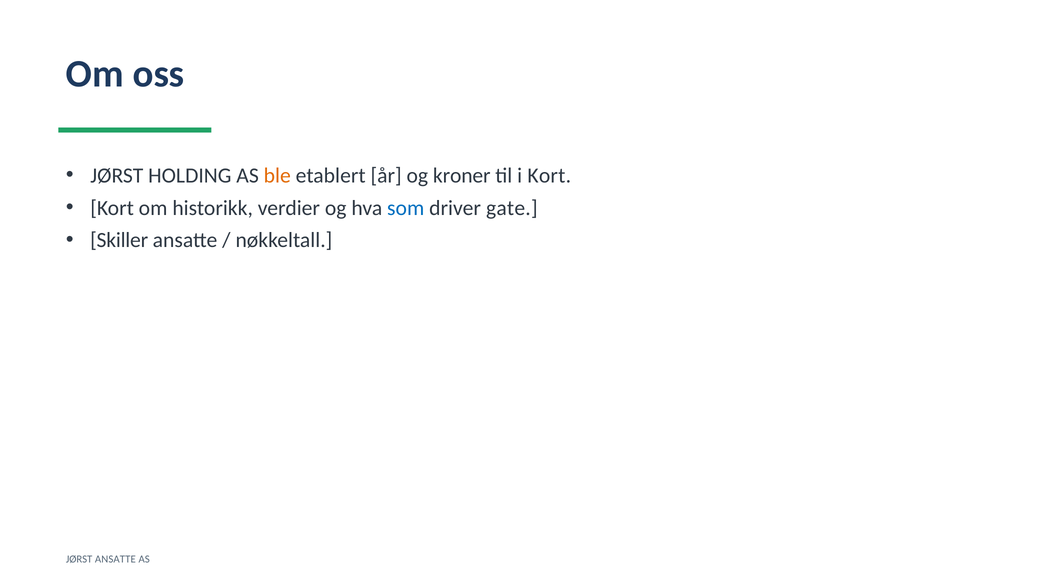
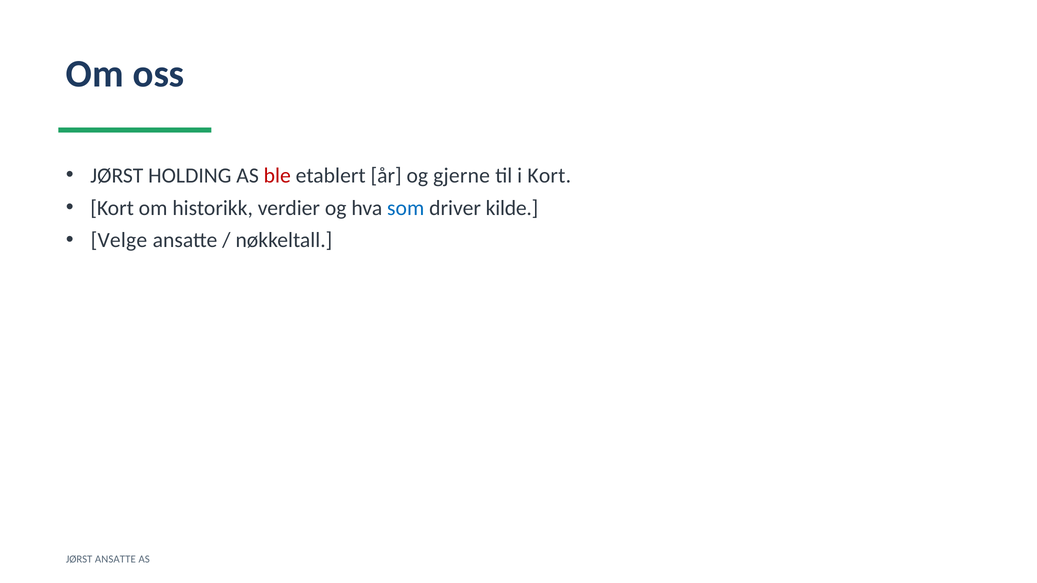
ble colour: orange -> red
kroner: kroner -> gjerne
gate: gate -> kilde
Skiller: Skiller -> Velge
